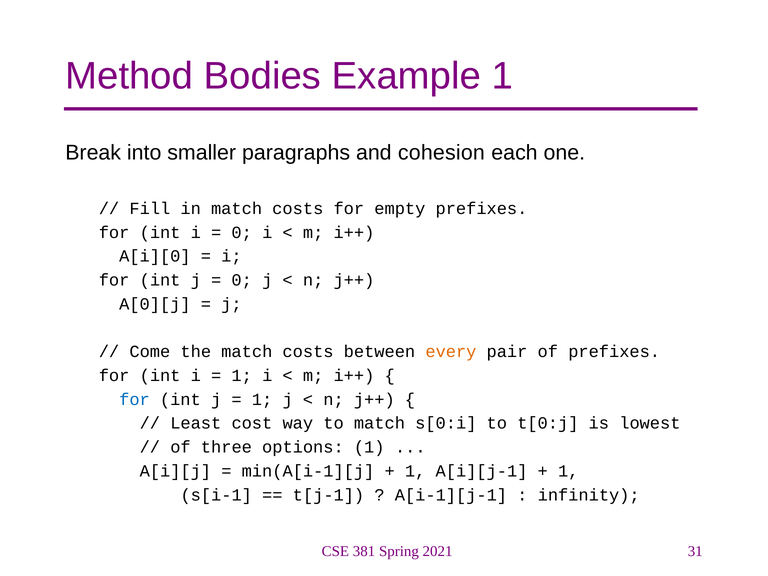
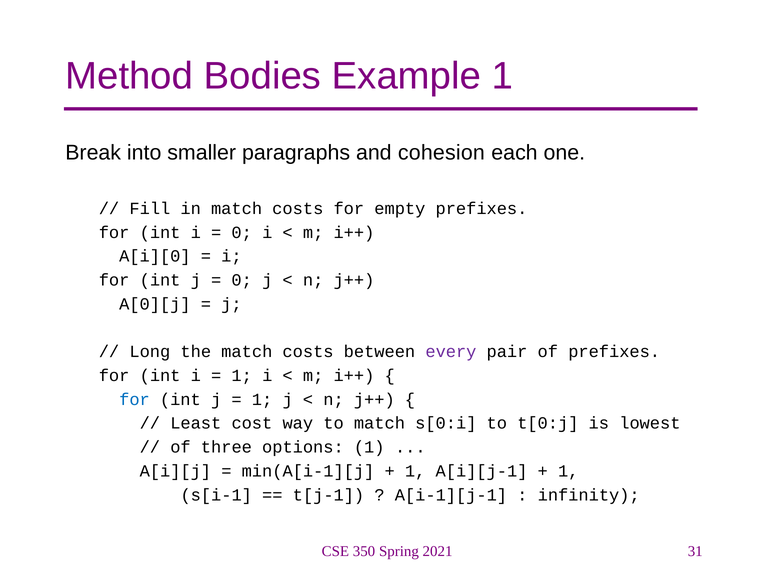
Come: Come -> Long
every colour: orange -> purple
381: 381 -> 350
